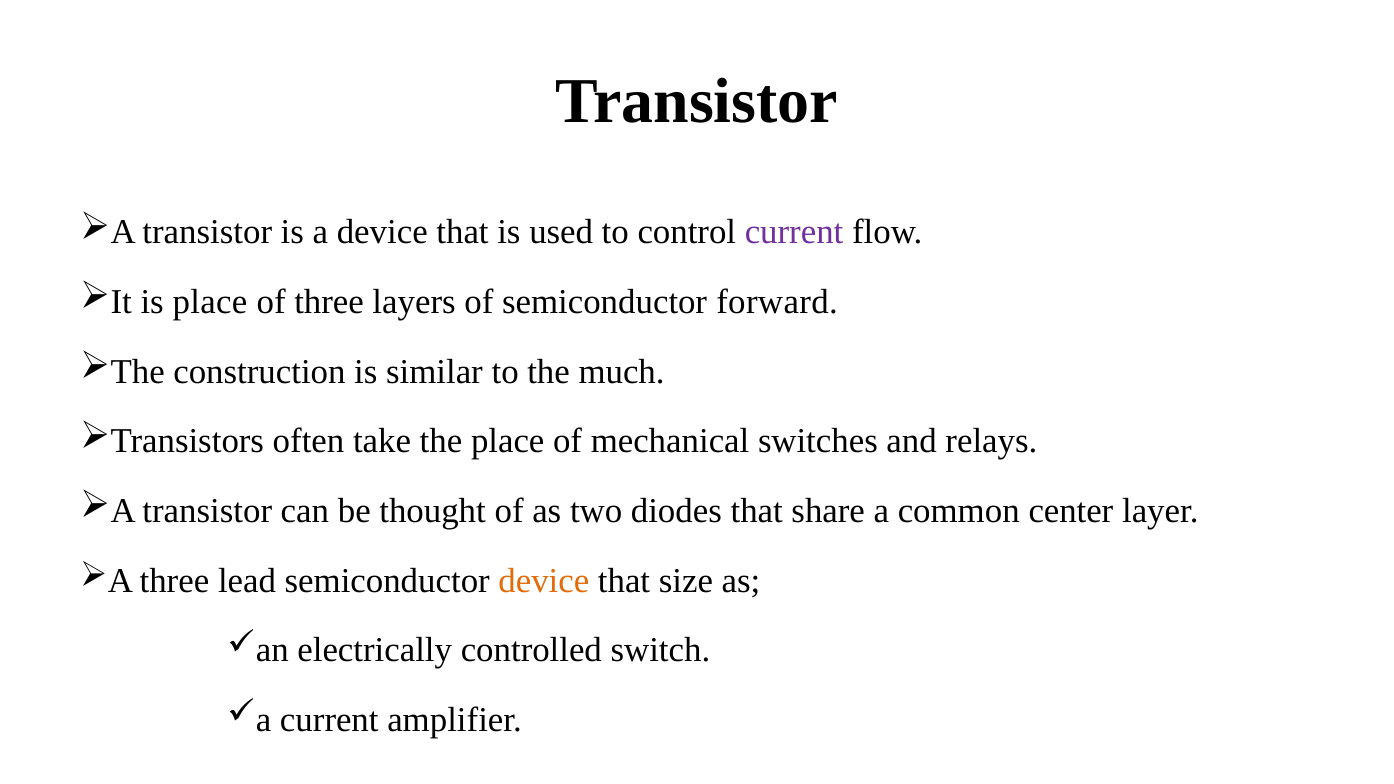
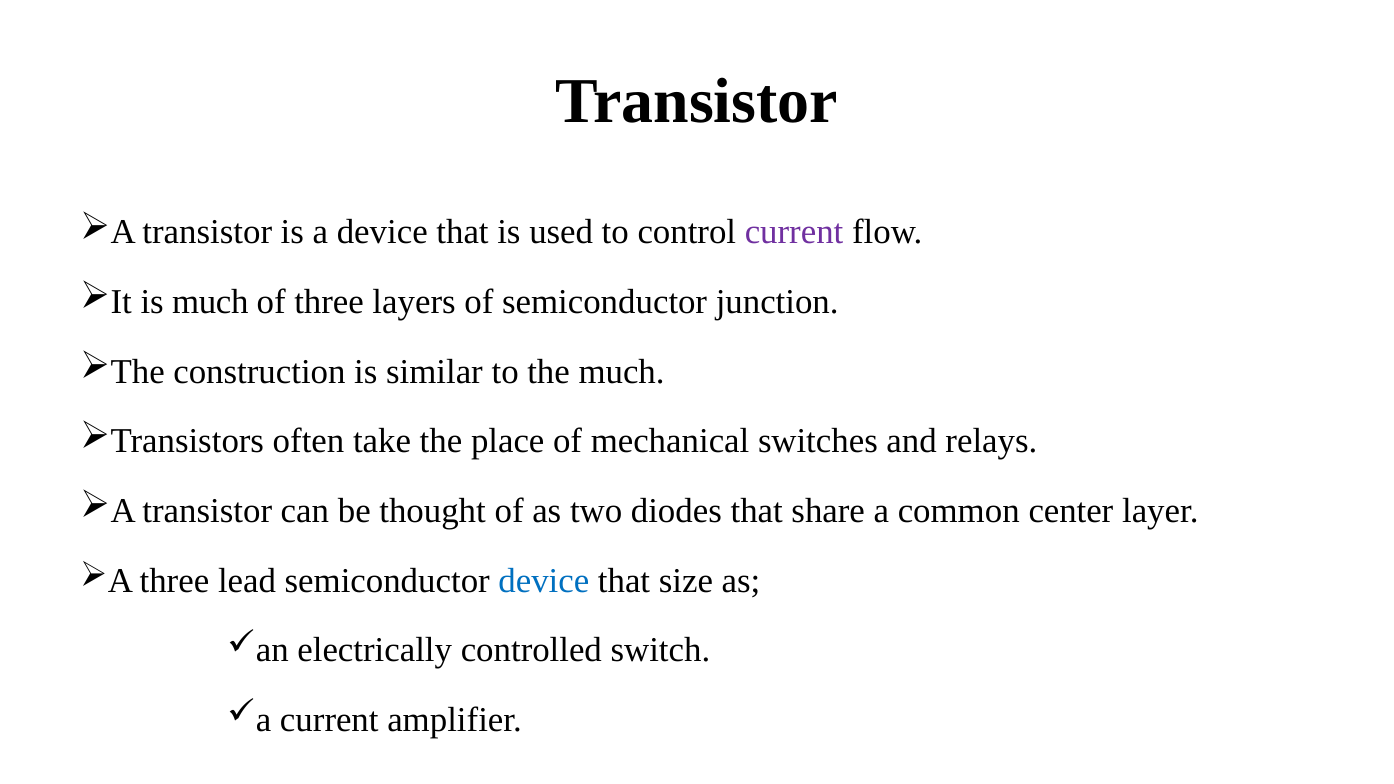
is place: place -> much
forward: forward -> junction
device at (544, 581) colour: orange -> blue
